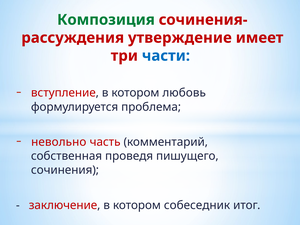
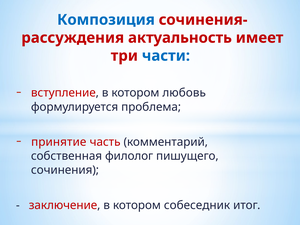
Композиция colour: green -> blue
утверждение: утверждение -> актуальность
невольно: невольно -> принятие
проведя: проведя -> филолог
